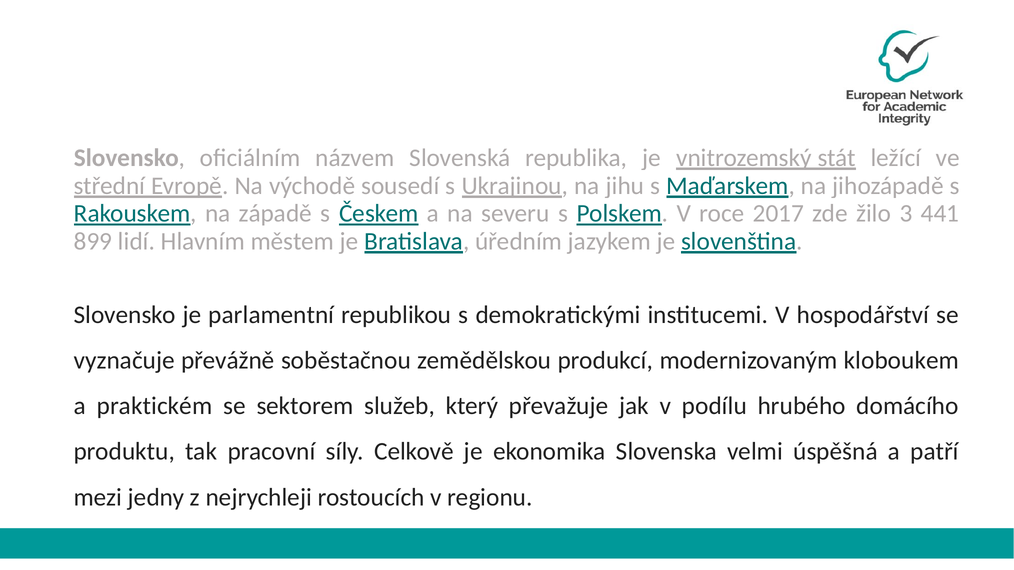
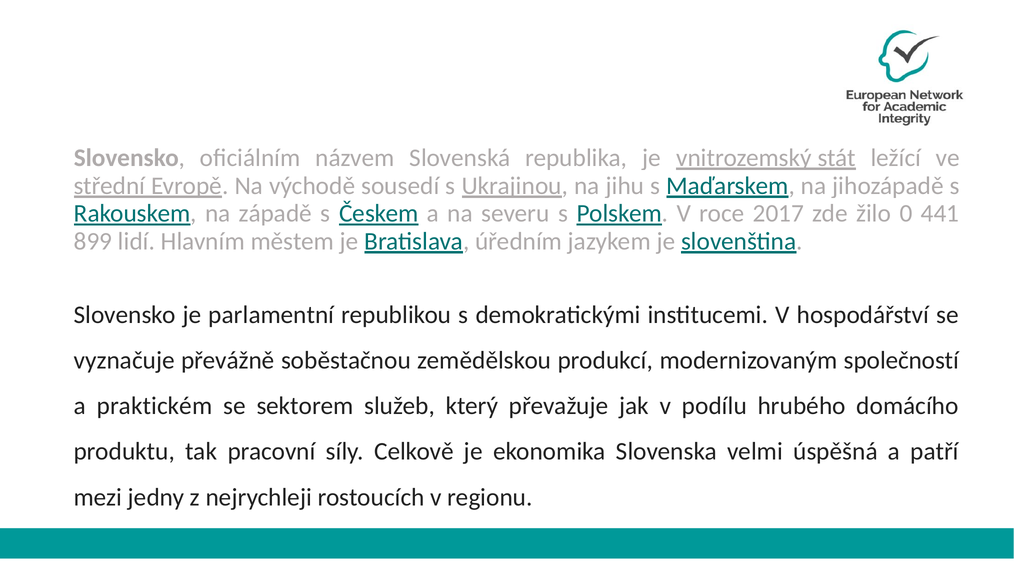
3: 3 -> 0
kloboukem: kloboukem -> společností
